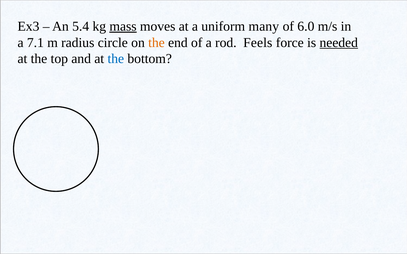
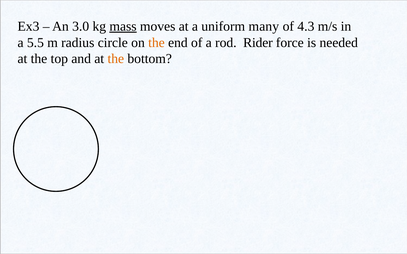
5.4: 5.4 -> 3.0
6.0: 6.0 -> 4.3
7.1: 7.1 -> 5.5
Feels: Feels -> Rider
needed underline: present -> none
the at (116, 59) colour: blue -> orange
